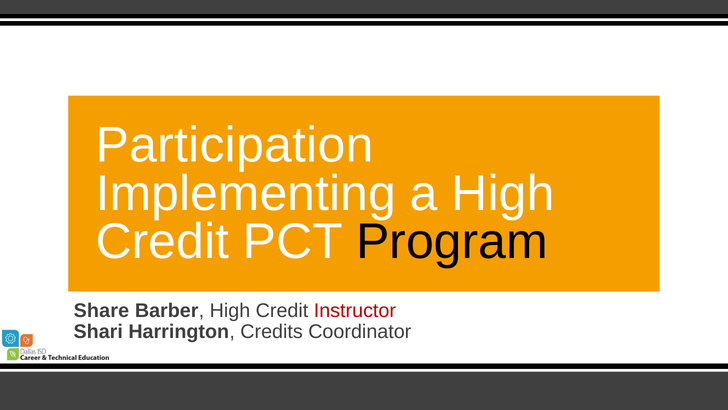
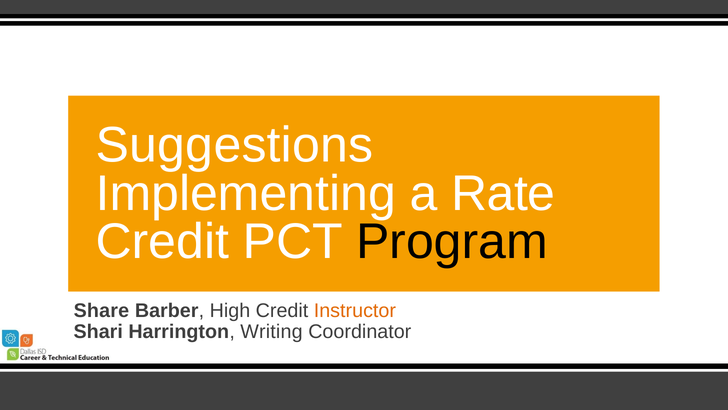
Participation: Participation -> Suggestions
a High: High -> Rate
Instructor colour: red -> orange
Credits: Credits -> Writing
